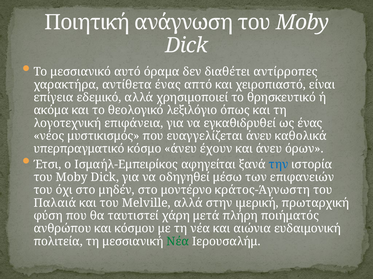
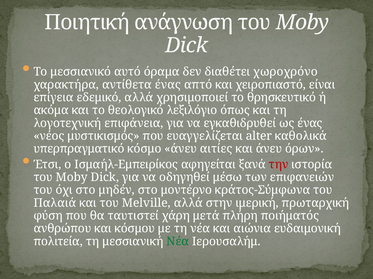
αντίρροπες: αντίρροπες -> χωροχρόνο
ευαγγελίζεται άνευ: άνευ -> alter
έχουν: έχουν -> αιτίες
την colour: blue -> red
κράτος-Άγνωστη: κράτος-Άγνωστη -> κράτος-Σύμφωνα
